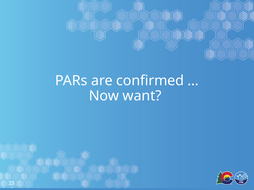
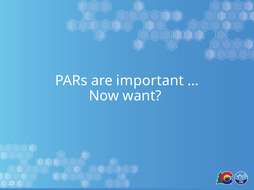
confirmed: confirmed -> important
